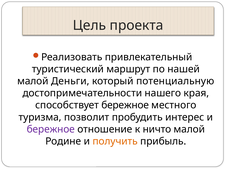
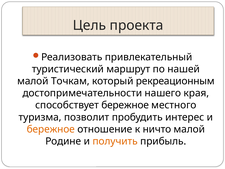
Деньги: Деньги -> Точкам
потенциальную: потенциальную -> рекреационным
бережное at (51, 129) colour: purple -> orange
